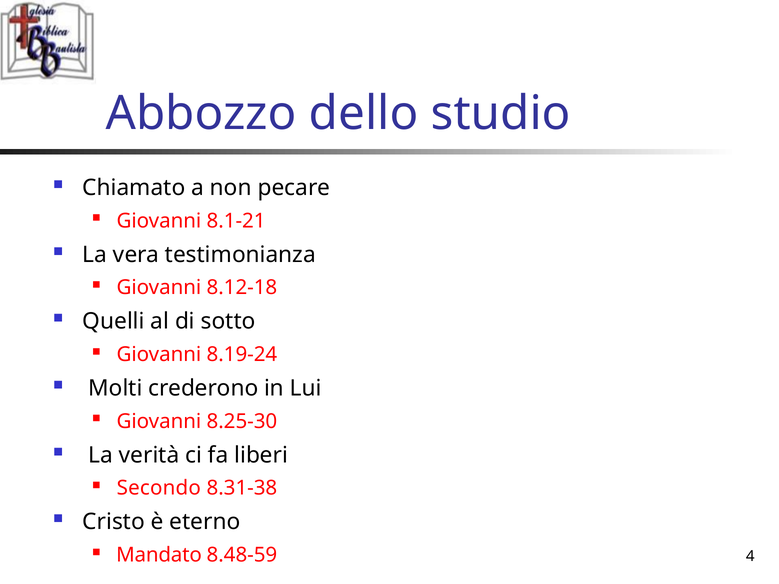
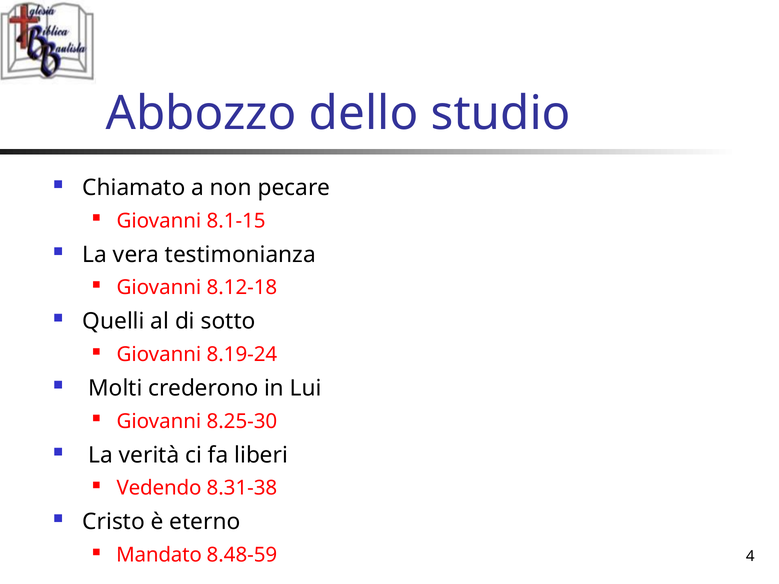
8.1-21: 8.1-21 -> 8.1-15
Secondo: Secondo -> Vedendo
